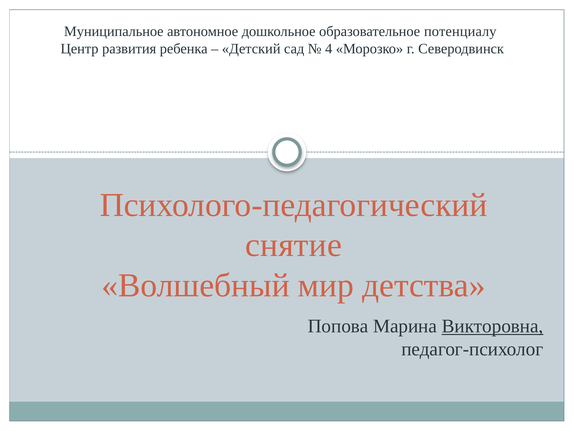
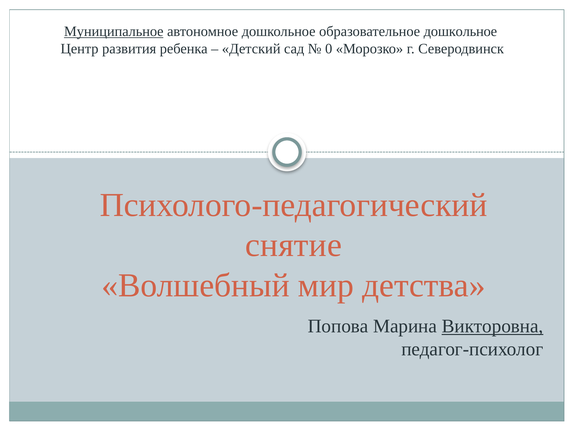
Муниципальное underline: none -> present
образовательное потенциалу: потенциалу -> дошкольное
4: 4 -> 0
